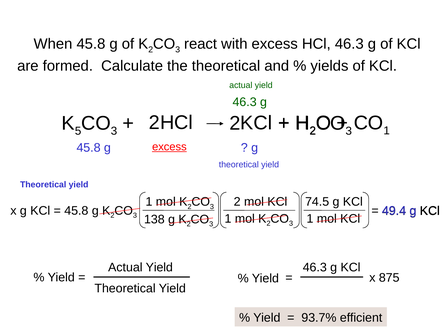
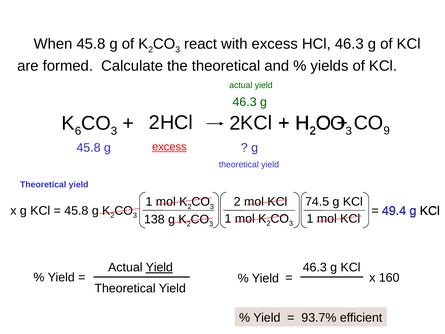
1 at (387, 130): 1 -> 9
5: 5 -> 6
Yield at (159, 267) underline: none -> present
875: 875 -> 160
